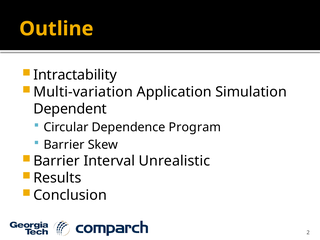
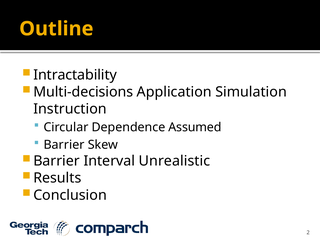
Multi-variation: Multi-variation -> Multi-decisions
Dependent: Dependent -> Instruction
Program: Program -> Assumed
